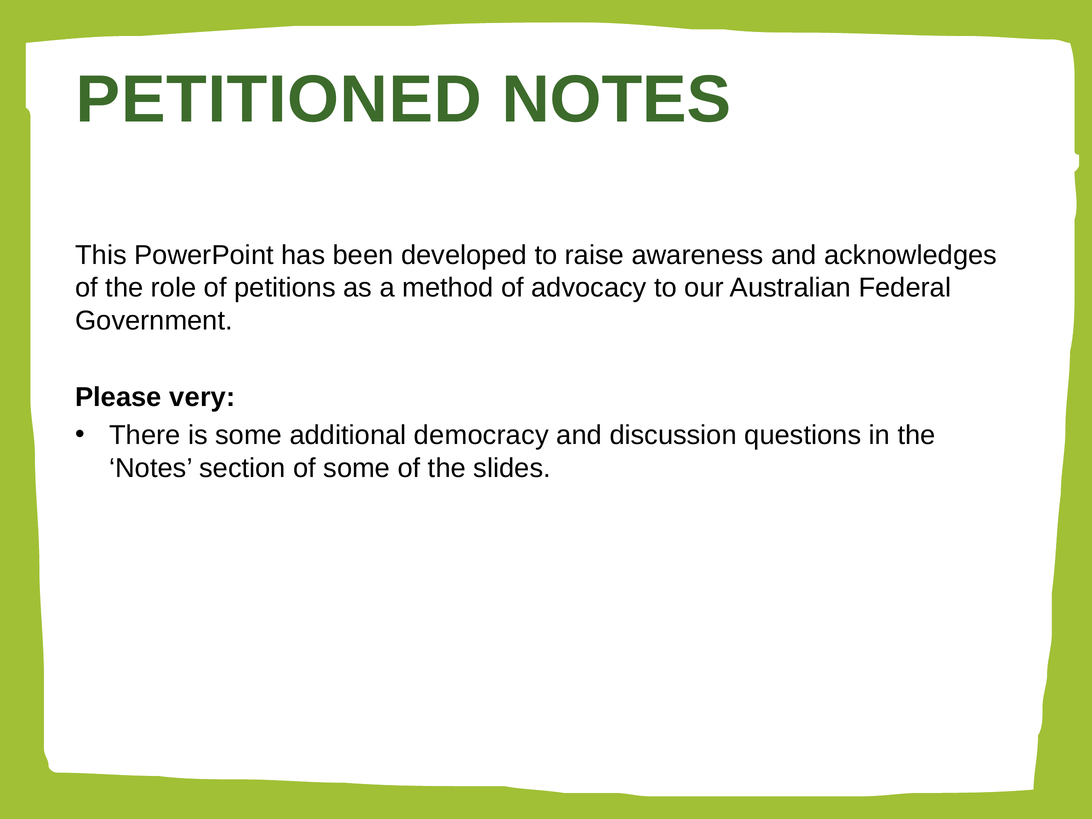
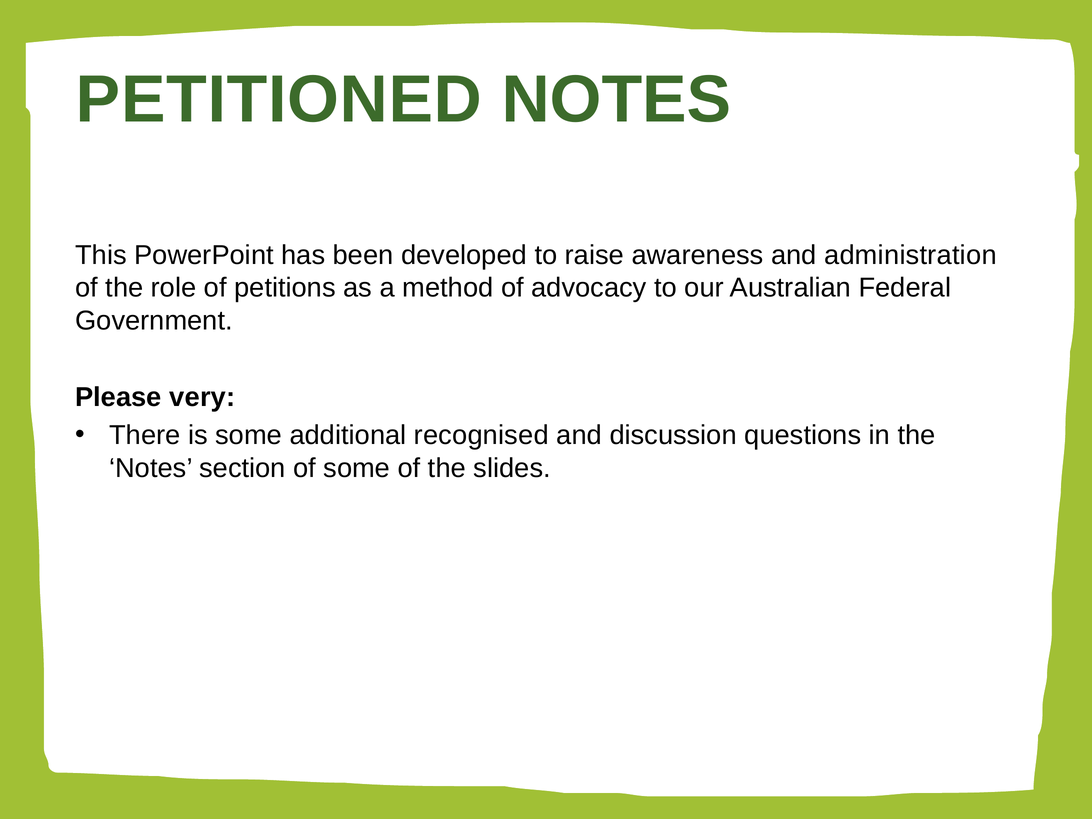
acknowledges: acknowledges -> administration
democracy: democracy -> recognised
